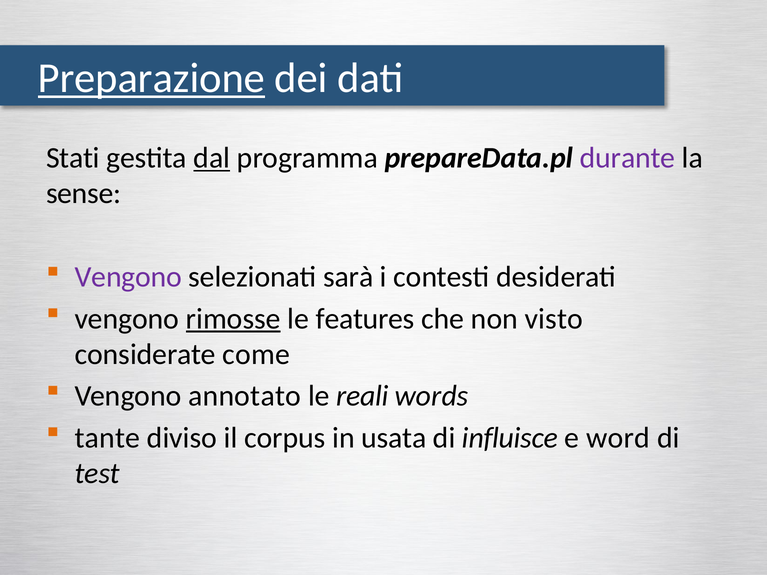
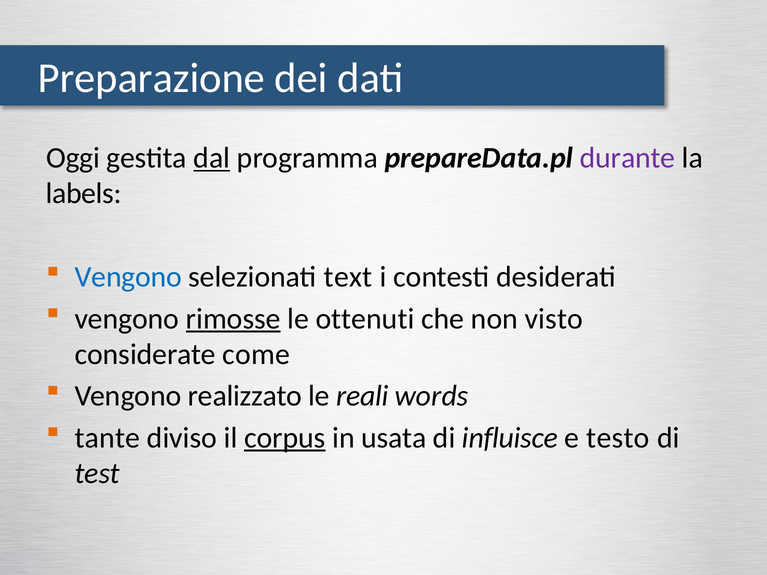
Preparazione underline: present -> none
Stati: Stati -> Oggi
sense: sense -> labels
Vengono at (128, 277) colour: purple -> blue
sarà: sarà -> text
features: features -> ottenuti
annotato: annotato -> realizzato
corpus underline: none -> present
word: word -> testo
